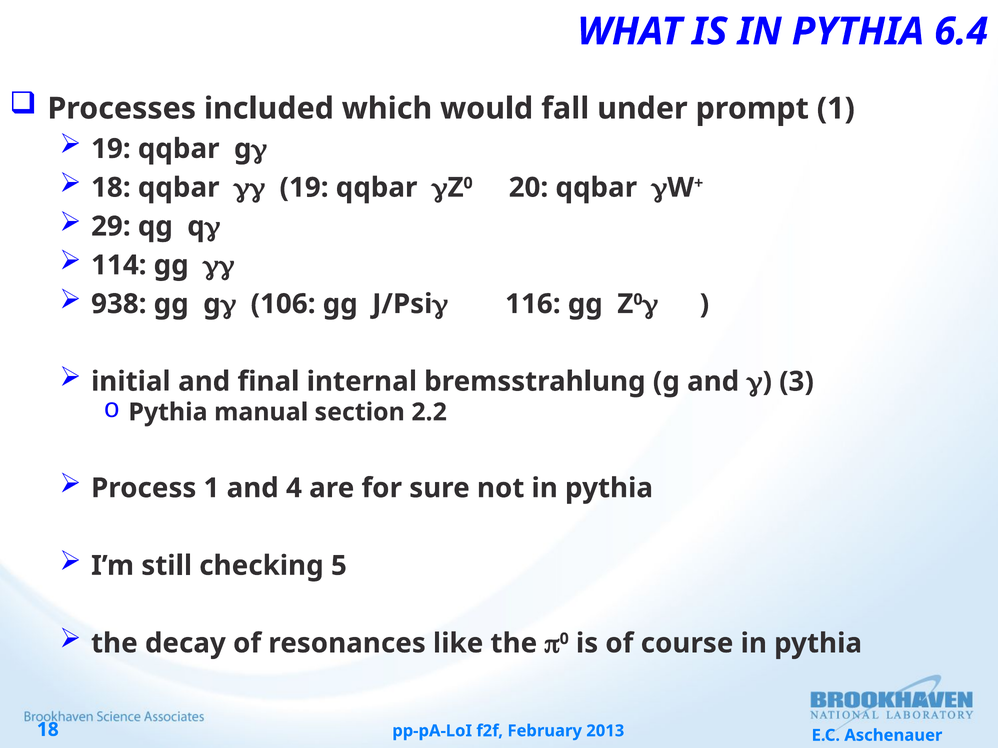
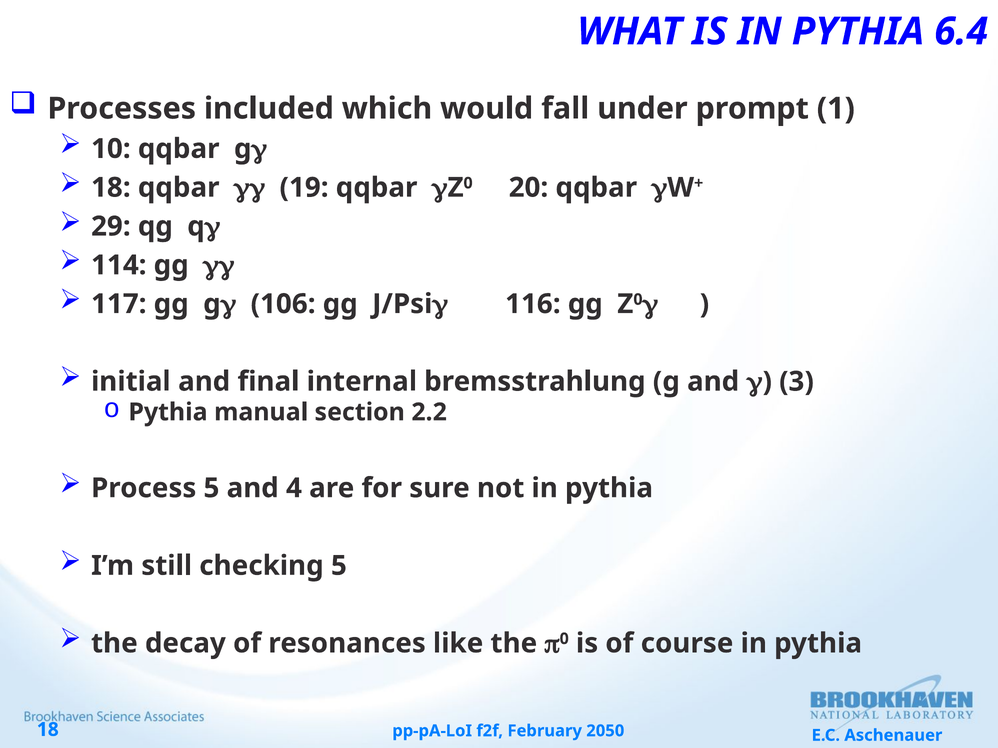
19 at (111, 149): 19 -> 10
938: 938 -> 117
Process 1: 1 -> 5
2013: 2013 -> 2050
